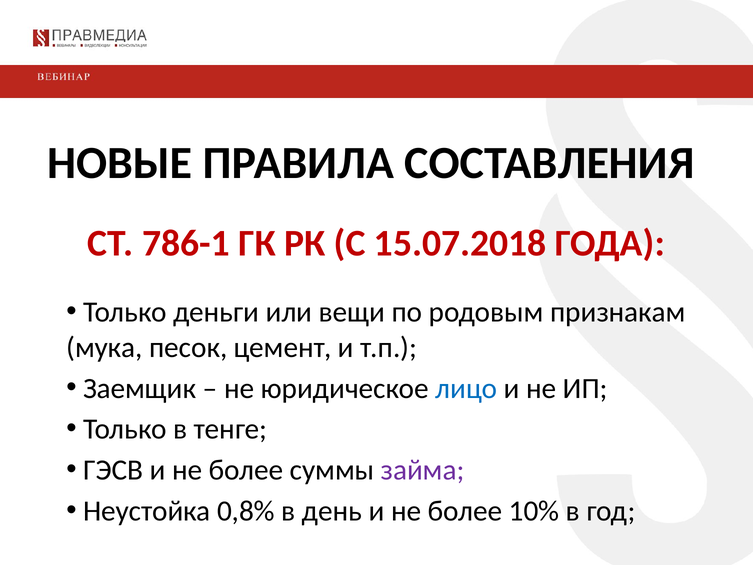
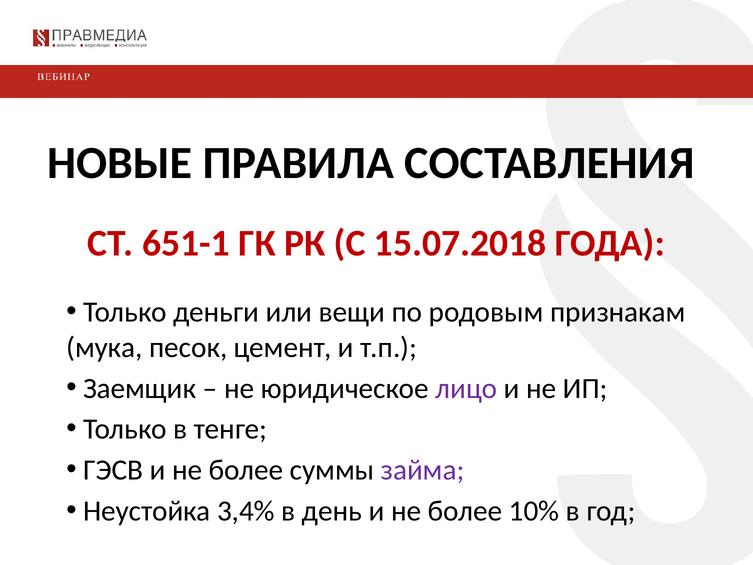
786-1: 786-1 -> 651-1
лицо colour: blue -> purple
0,8%: 0,8% -> 3,4%
